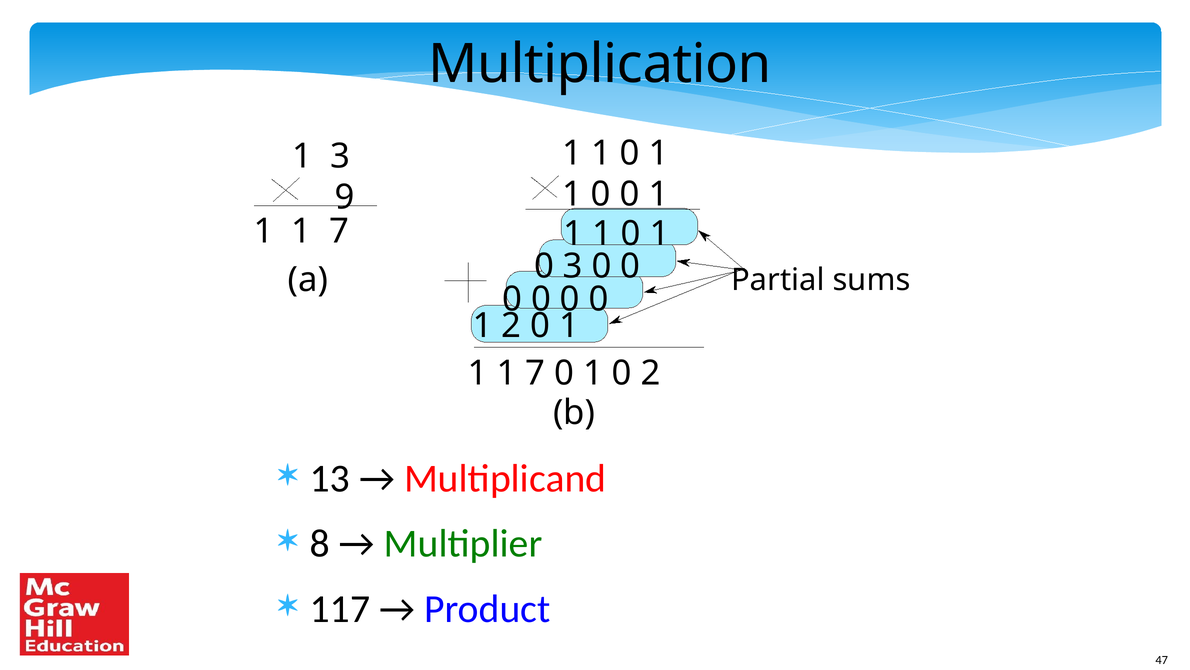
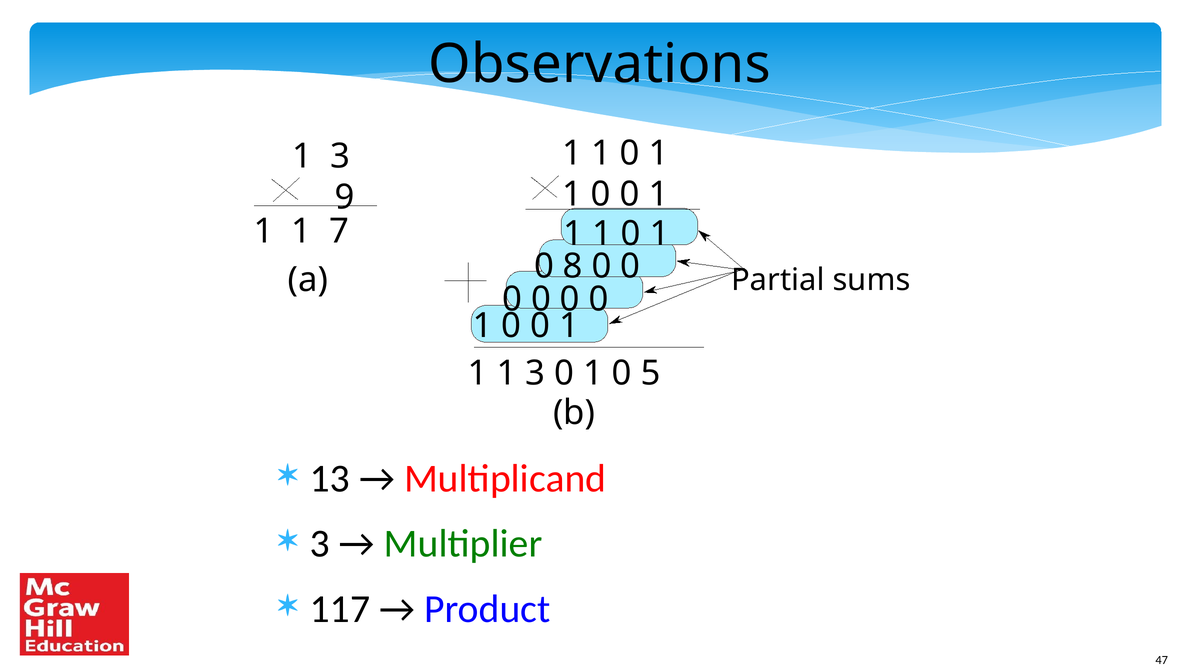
Multiplication: Multiplication -> Observations
0 3: 3 -> 8
2 at (511, 326): 2 -> 0
7 at (535, 373): 7 -> 3
0 2: 2 -> 5
8 at (320, 543): 8 -> 3
